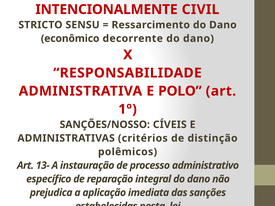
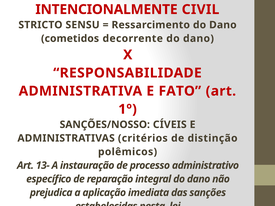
econômico: econômico -> cometidos
POLO: POLO -> FATO
